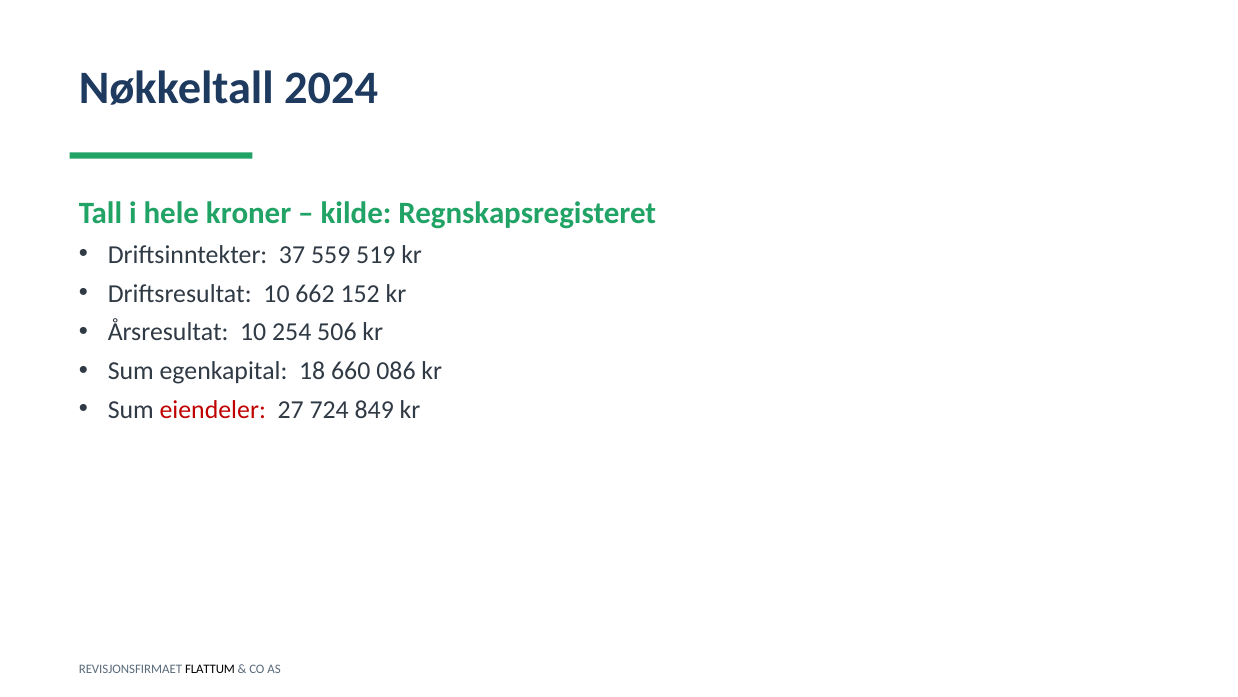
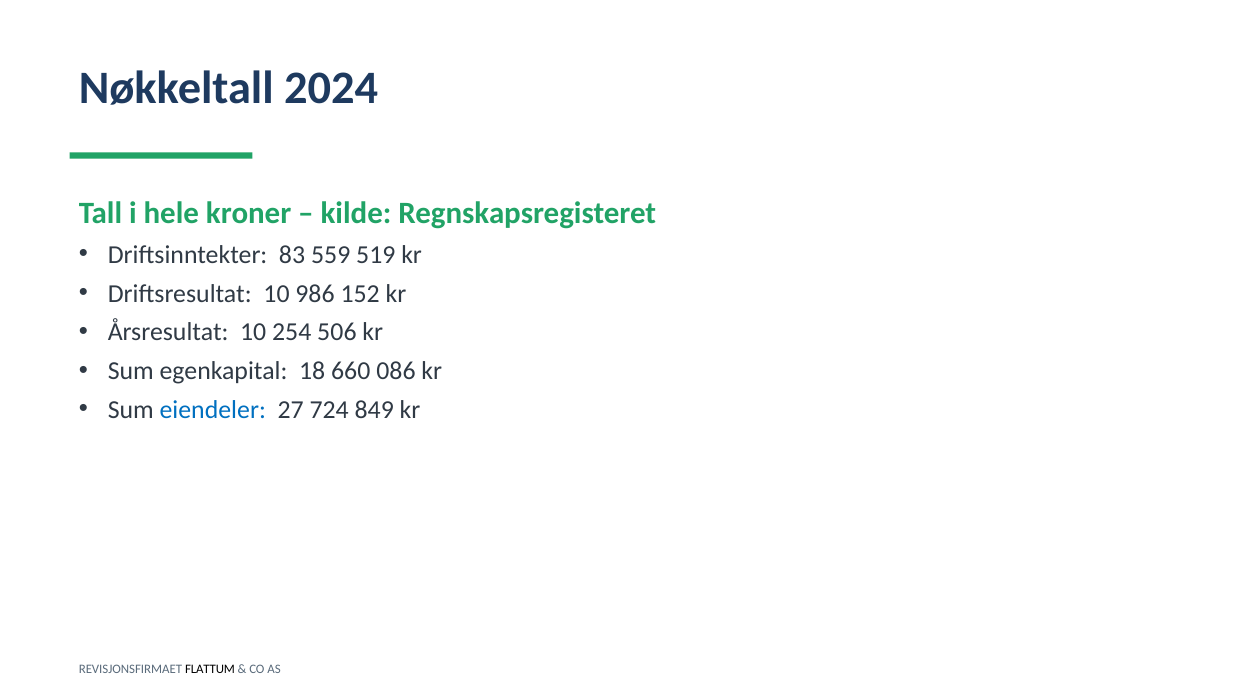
37: 37 -> 83
662: 662 -> 986
eiendeler colour: red -> blue
